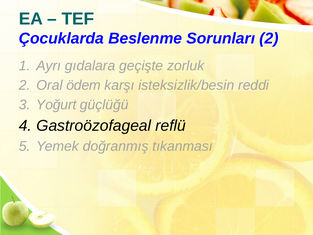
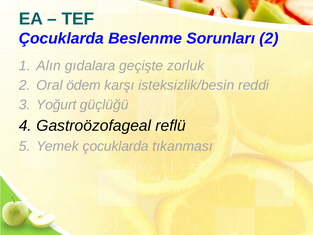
Ayrı: Ayrı -> Alın
Yemek doğranmış: doğranmış -> çocuklarda
